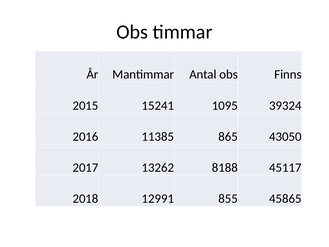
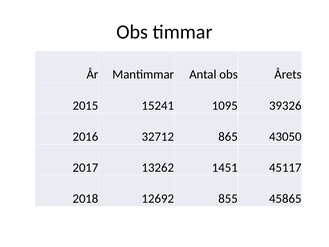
Finns: Finns -> Årets
39324: 39324 -> 39326
11385: 11385 -> 32712
8188: 8188 -> 1451
12991: 12991 -> 12692
